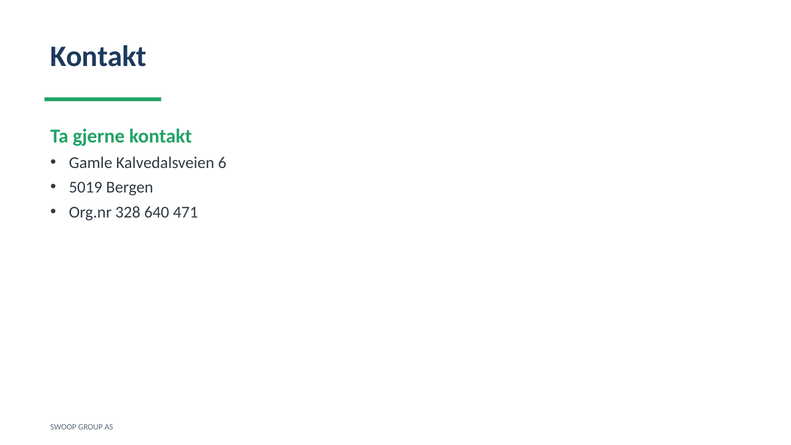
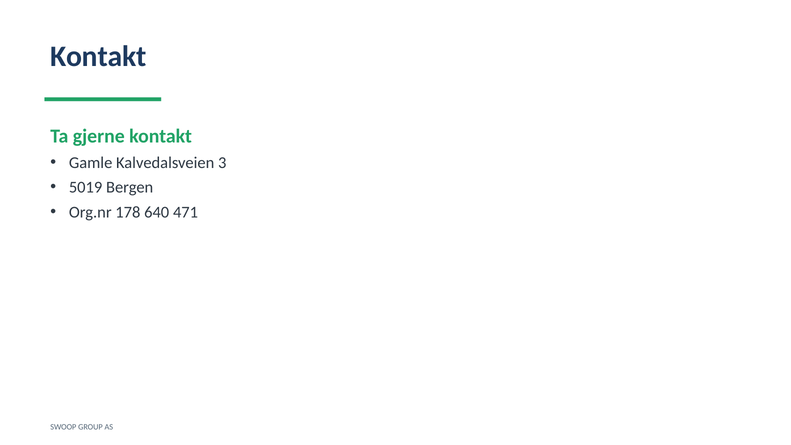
6: 6 -> 3
328: 328 -> 178
